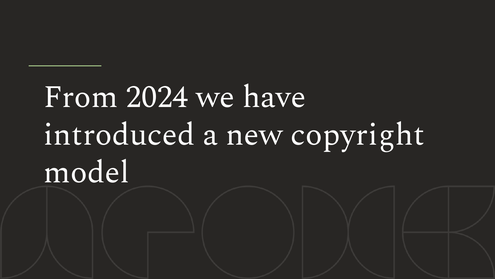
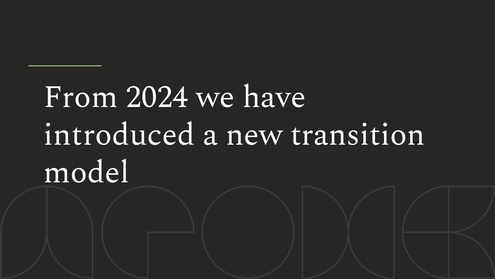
copyright: copyright -> transition
